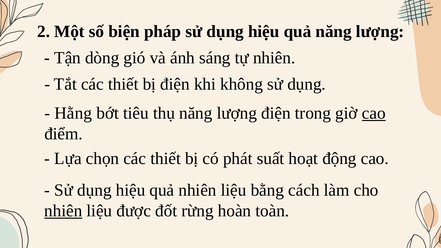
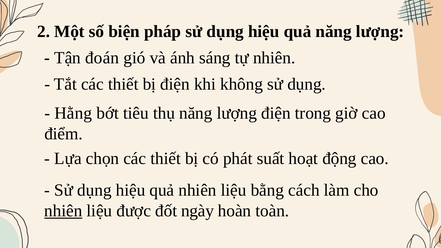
dòng: dòng -> đoán
cao at (374, 113) underline: present -> none
rừng: rừng -> ngày
